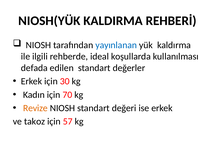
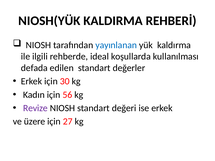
70: 70 -> 56
Revize colour: orange -> purple
takoz: takoz -> üzere
57: 57 -> 27
